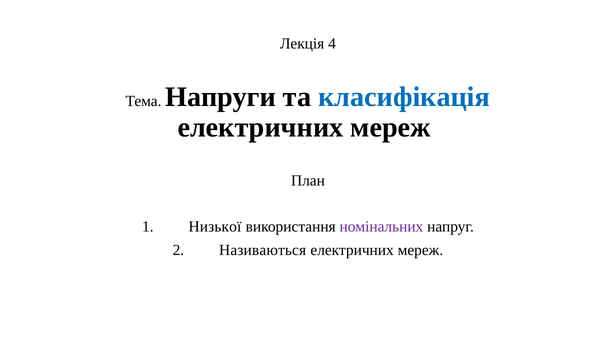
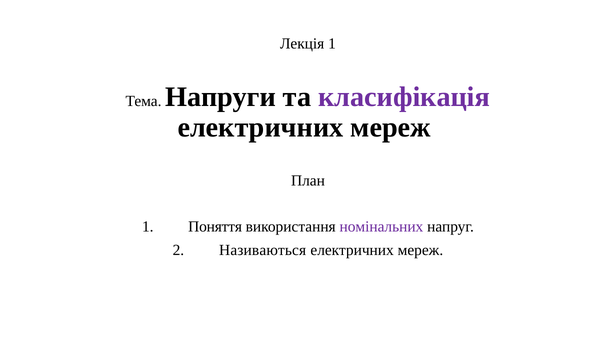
Лекція 4: 4 -> 1
класифікація colour: blue -> purple
Низької: Низької -> Поняття
